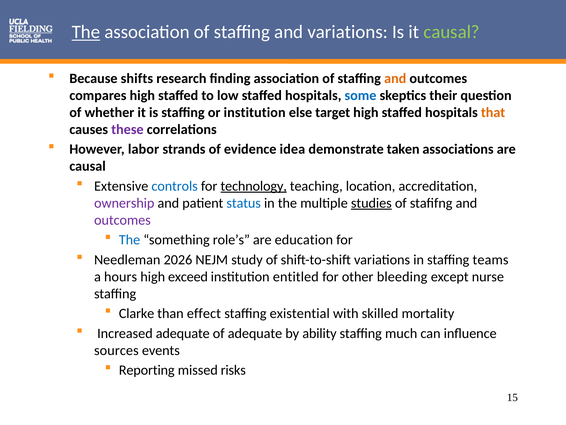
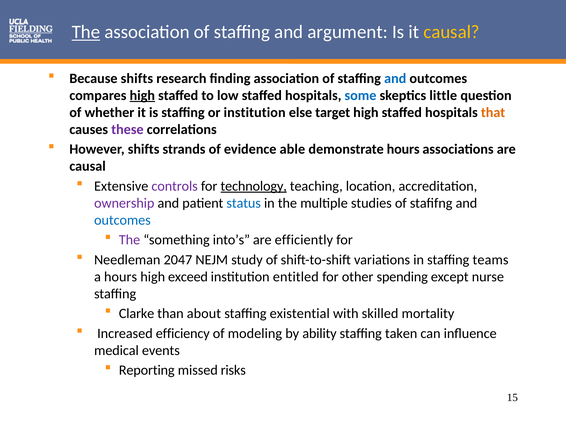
and variations: variations -> argument
causal at (452, 32) colour: light green -> yellow
and at (395, 78) colour: orange -> blue
high at (142, 95) underline: none -> present
their: their -> little
However labor: labor -> shifts
idea: idea -> able
demonstrate taken: taken -> hours
controls colour: blue -> purple
studies underline: present -> none
outcomes at (122, 220) colour: purple -> blue
The at (130, 240) colour: blue -> purple
role’s: role’s -> into’s
education: education -> efficiently
2026: 2026 -> 2047
bleeding: bleeding -> spending
effect: effect -> about
Increased adequate: adequate -> efficiency
of adequate: adequate -> modeling
much: much -> taken
sources: sources -> medical
